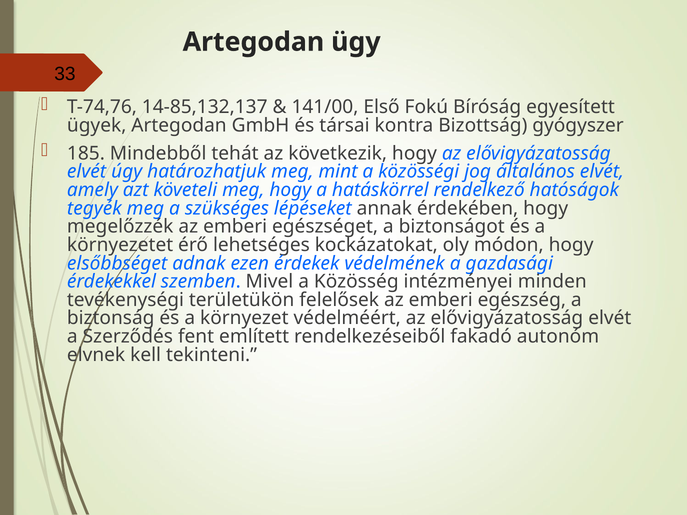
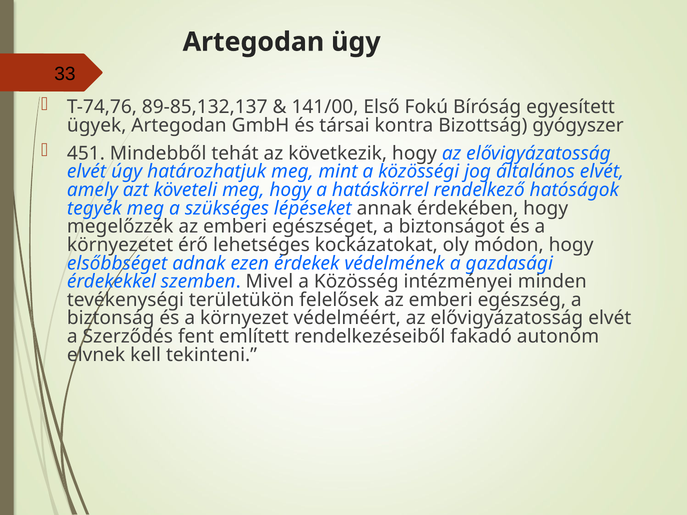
14-85,132,137: 14-85,132,137 -> 89-85,132,137
185: 185 -> 451
